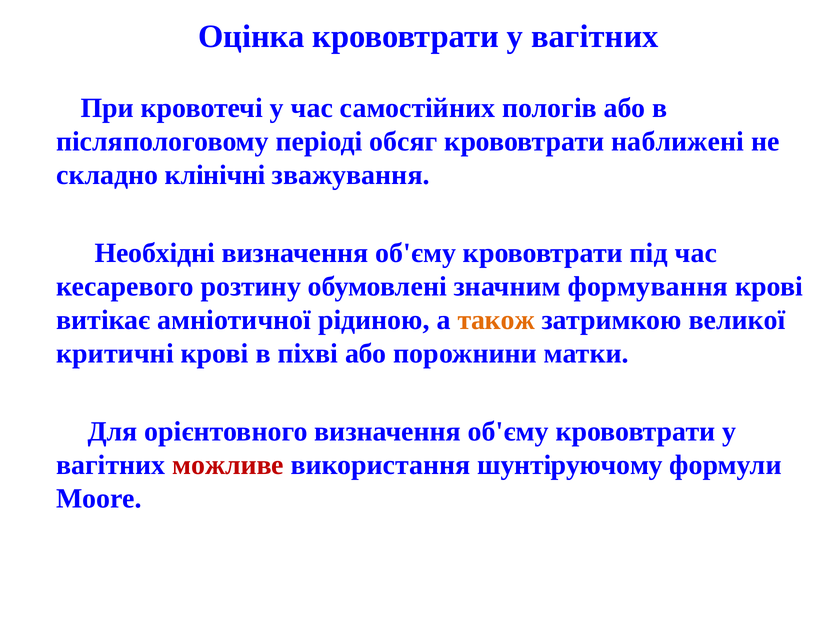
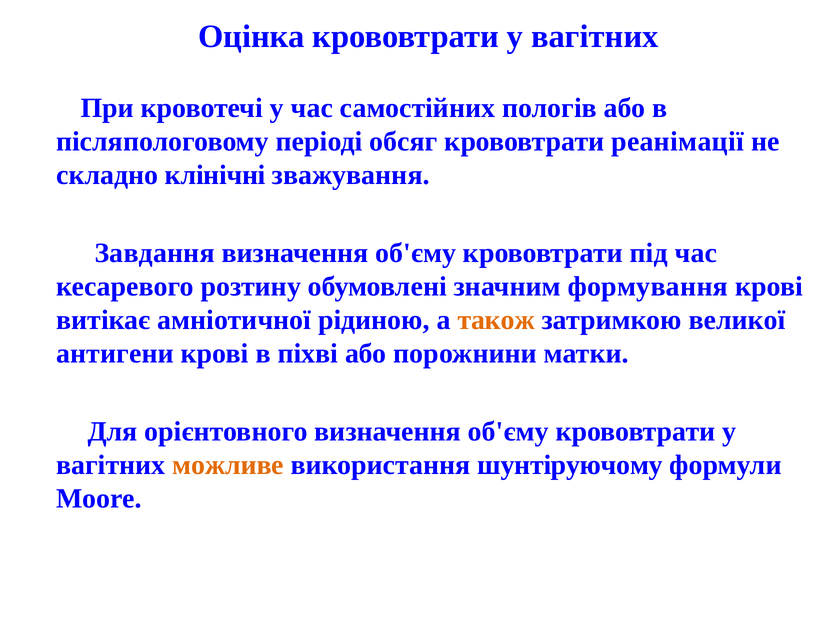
наближені: наближені -> реанімації
Необхідні: Необхідні -> Завдання
критичні: критичні -> антигени
можливе colour: red -> orange
